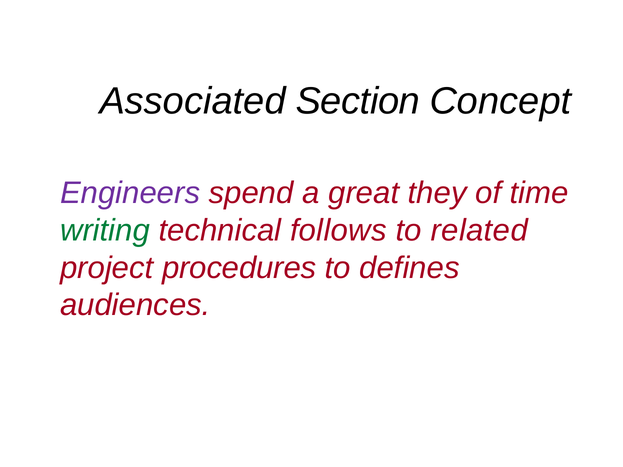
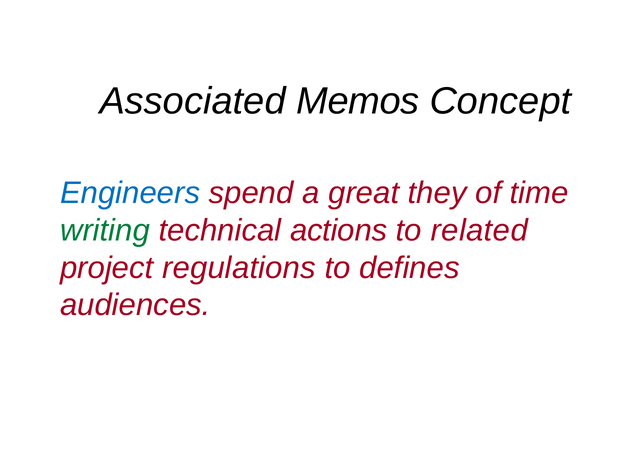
Section: Section -> Memos
Engineers colour: purple -> blue
follows: follows -> actions
procedures: procedures -> regulations
